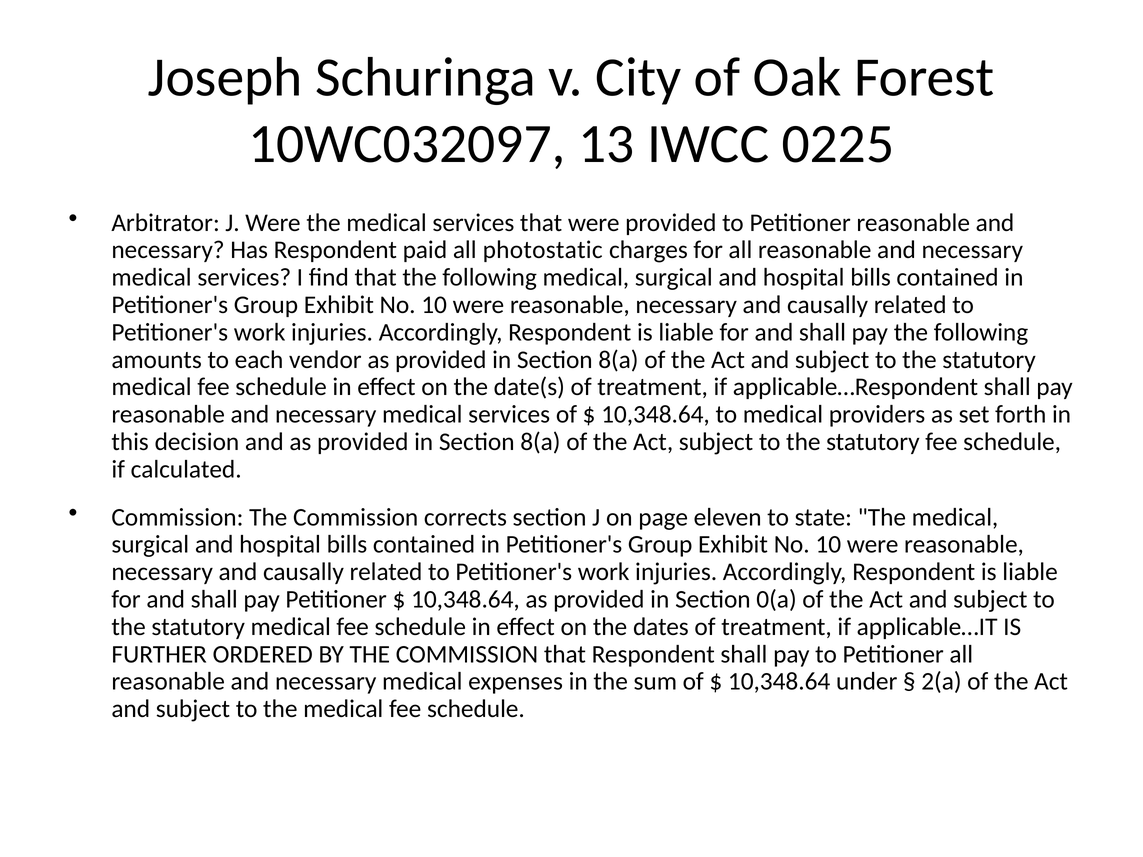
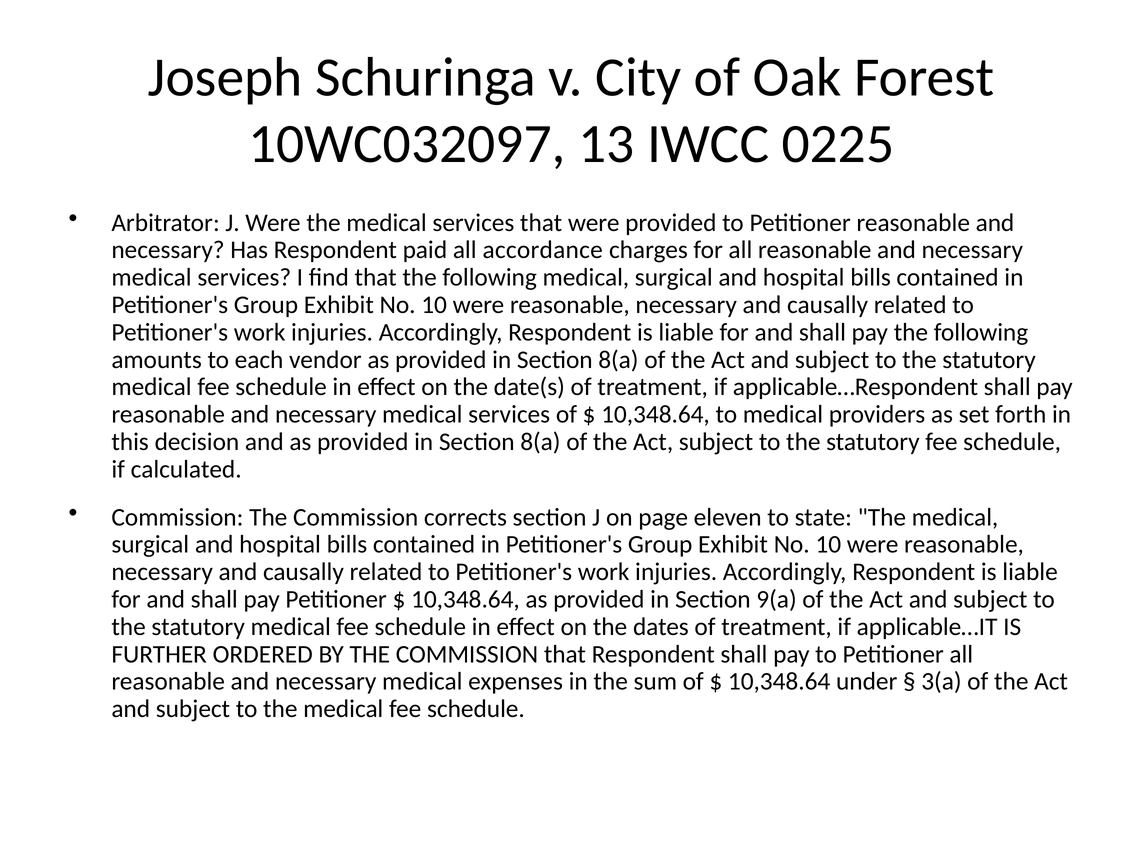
photostatic: photostatic -> accordance
0(a: 0(a -> 9(a
2(a: 2(a -> 3(a
